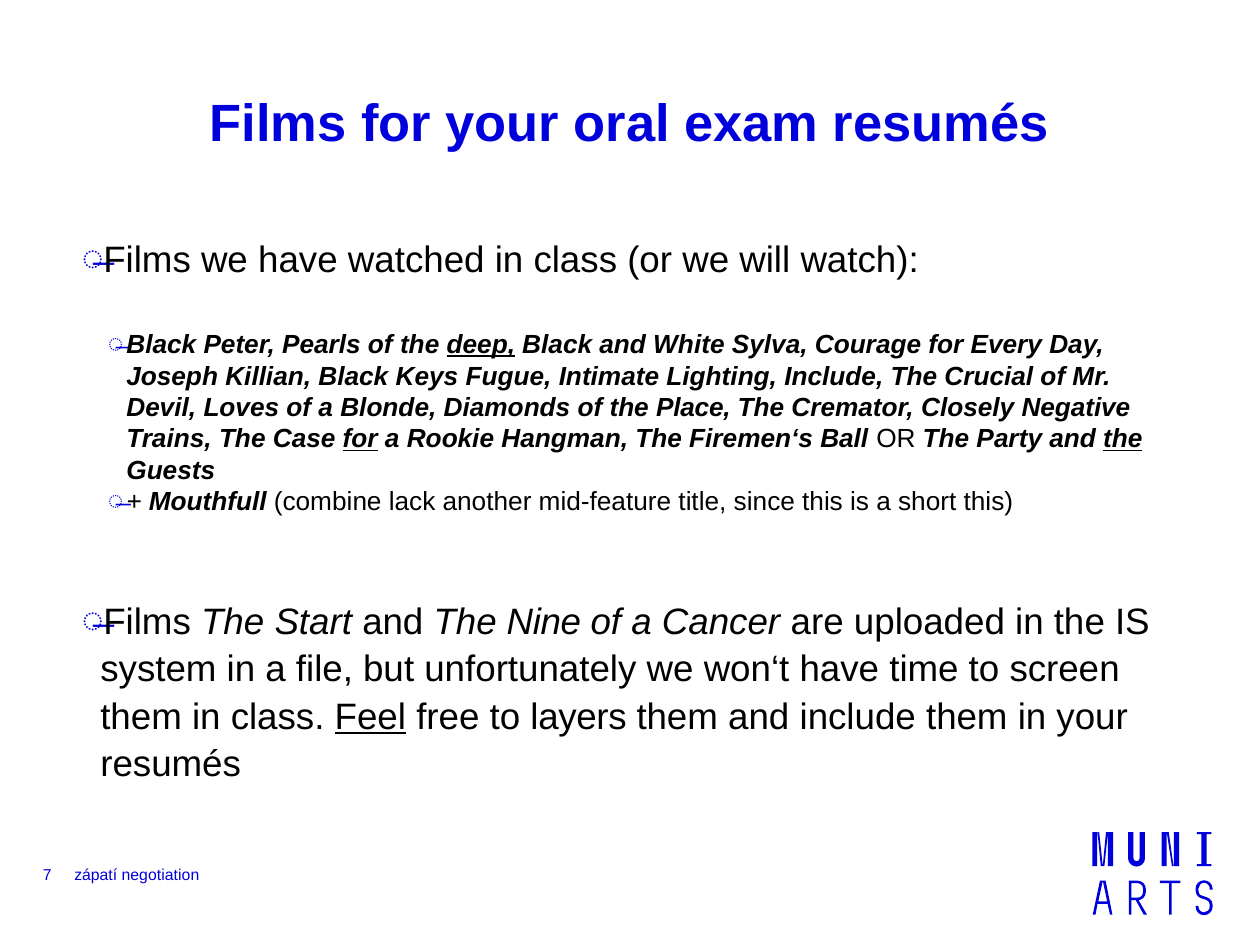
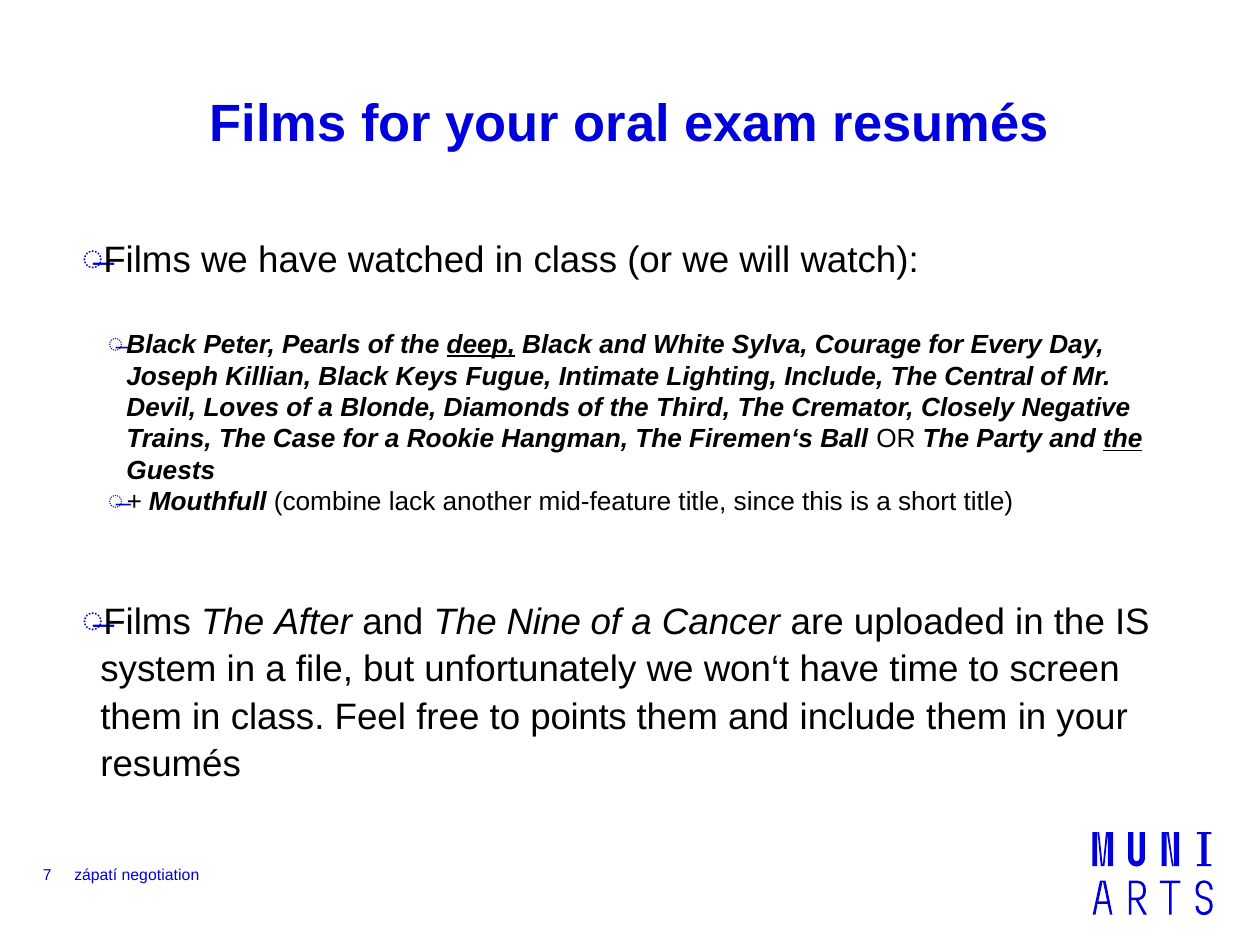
Crucial: Crucial -> Central
Place: Place -> Third
for at (360, 439) underline: present -> none
short this: this -> title
Start: Start -> After
Feel underline: present -> none
layers: layers -> points
